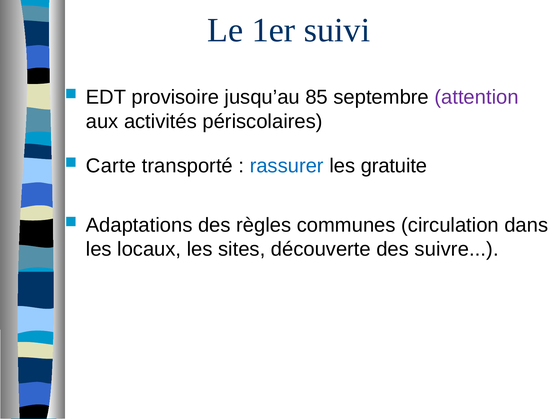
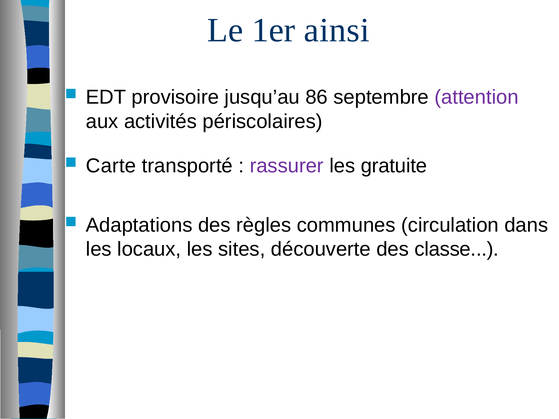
suivi: suivi -> ainsi
85: 85 -> 86
rassurer colour: blue -> purple
suivre: suivre -> classe
